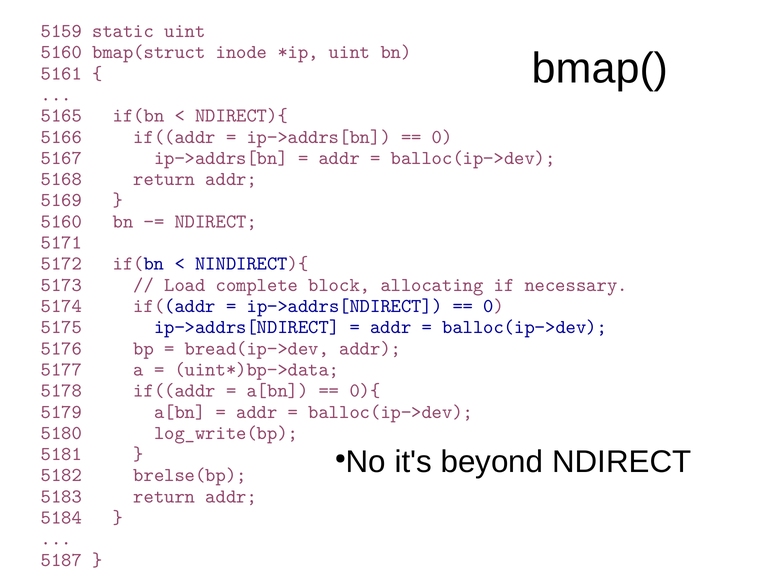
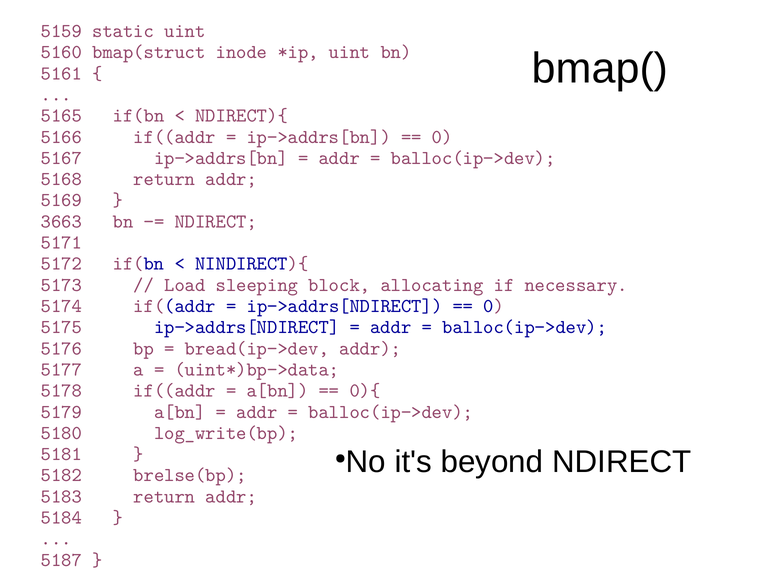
5160 at (61, 221): 5160 -> 3663
complete: complete -> sleeping
